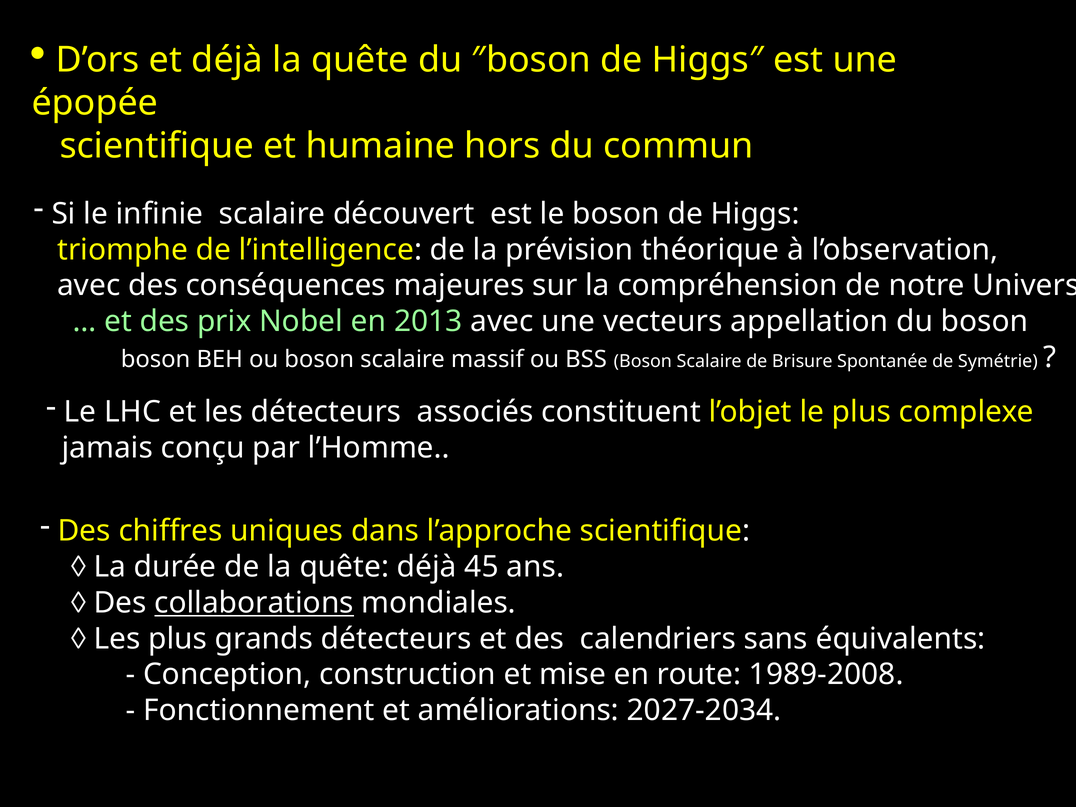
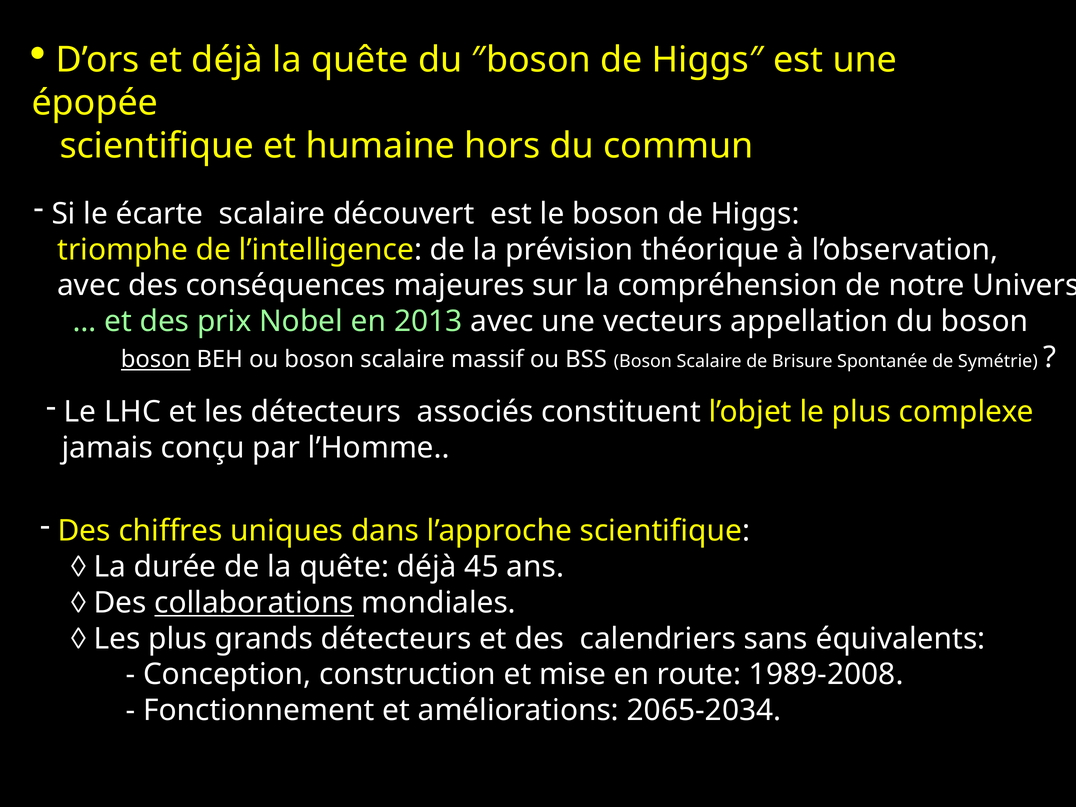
infinie: infinie -> écarte
boson at (156, 359) underline: none -> present
2027-2034: 2027-2034 -> 2065-2034
